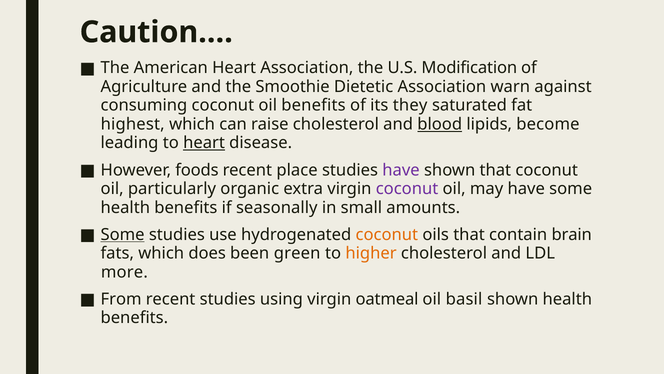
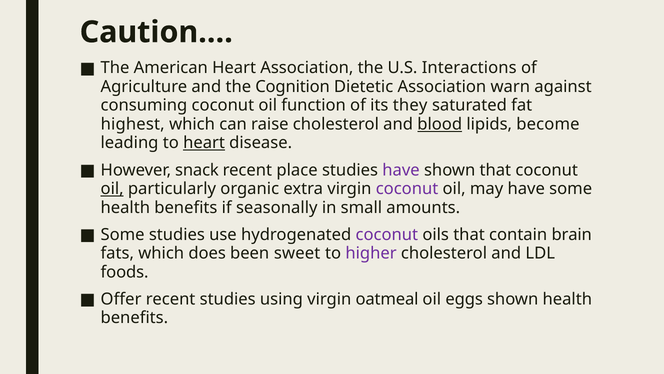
Modification: Modification -> Interactions
Smoothie: Smoothie -> Cognition
oil benefits: benefits -> function
foods: foods -> snack
oil at (112, 189) underline: none -> present
Some at (123, 234) underline: present -> none
coconut at (387, 234) colour: orange -> purple
green: green -> sweet
higher colour: orange -> purple
more: more -> foods
From: From -> Offer
basil: basil -> eggs
